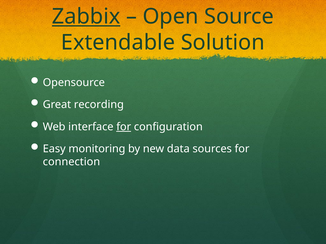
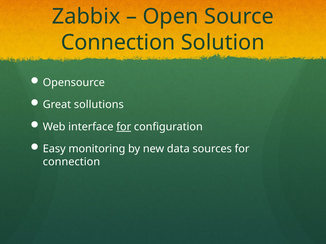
Zabbix underline: present -> none
Extendable at (118, 43): Extendable -> Connection
recording: recording -> sollutions
